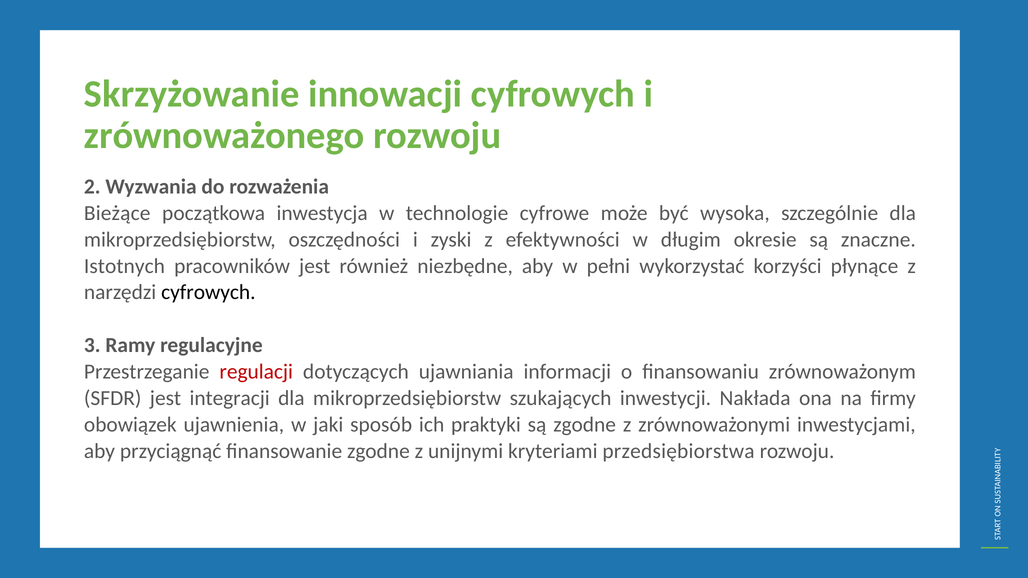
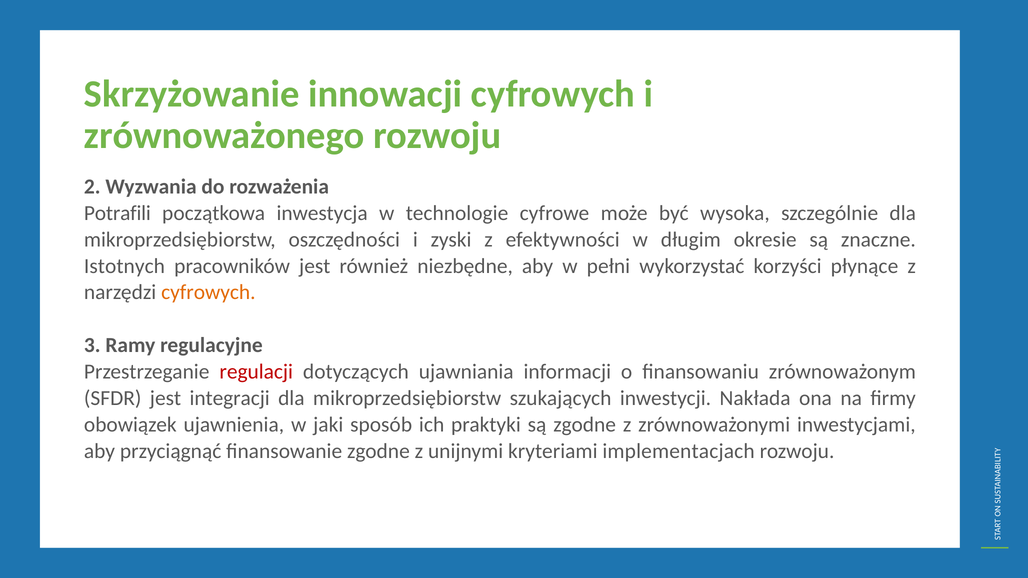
Bieżące: Bieżące -> Potrafili
cyfrowych at (208, 293) colour: black -> orange
przedsiębiorstwa: przedsiębiorstwa -> implementacjach
